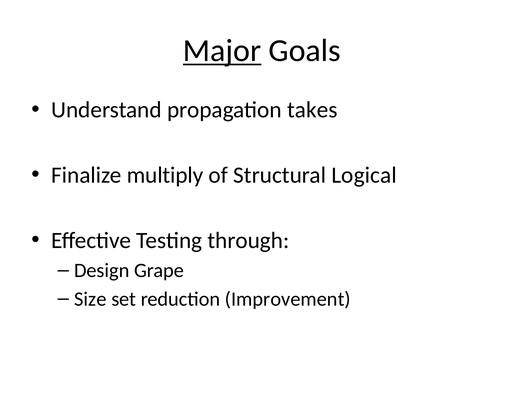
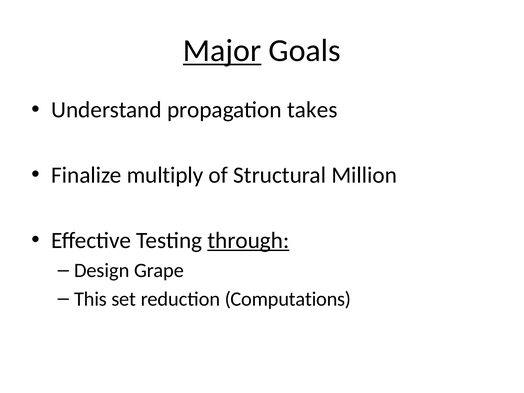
Logical: Logical -> Million
through underline: none -> present
Size: Size -> This
Improvement: Improvement -> Computations
